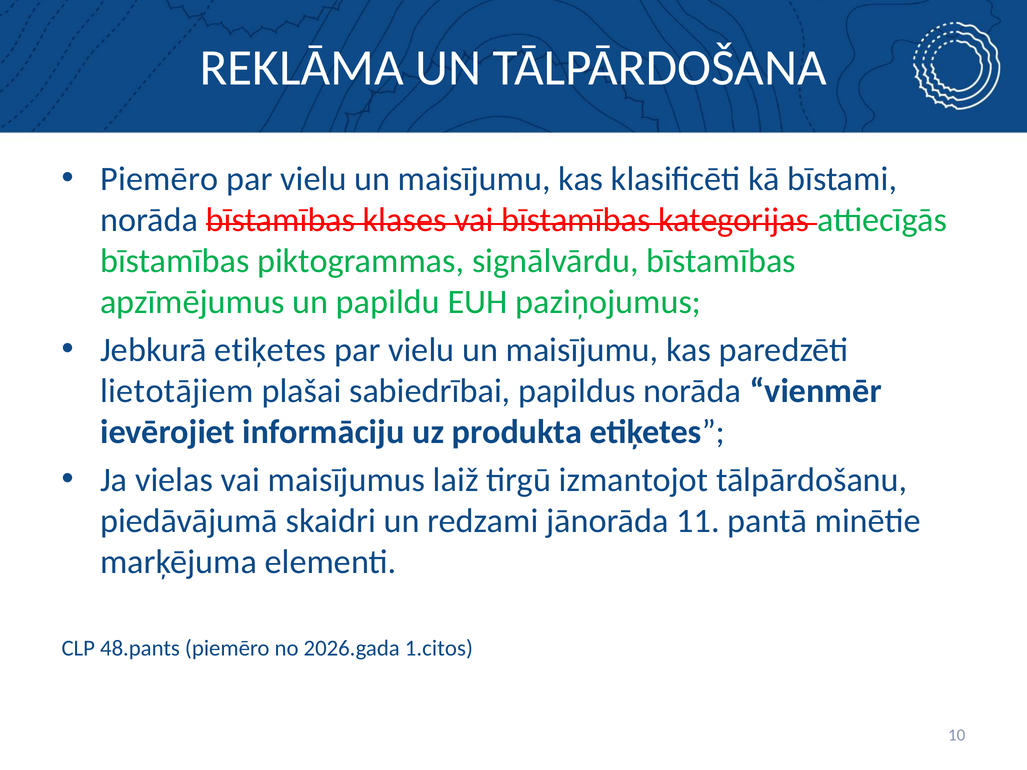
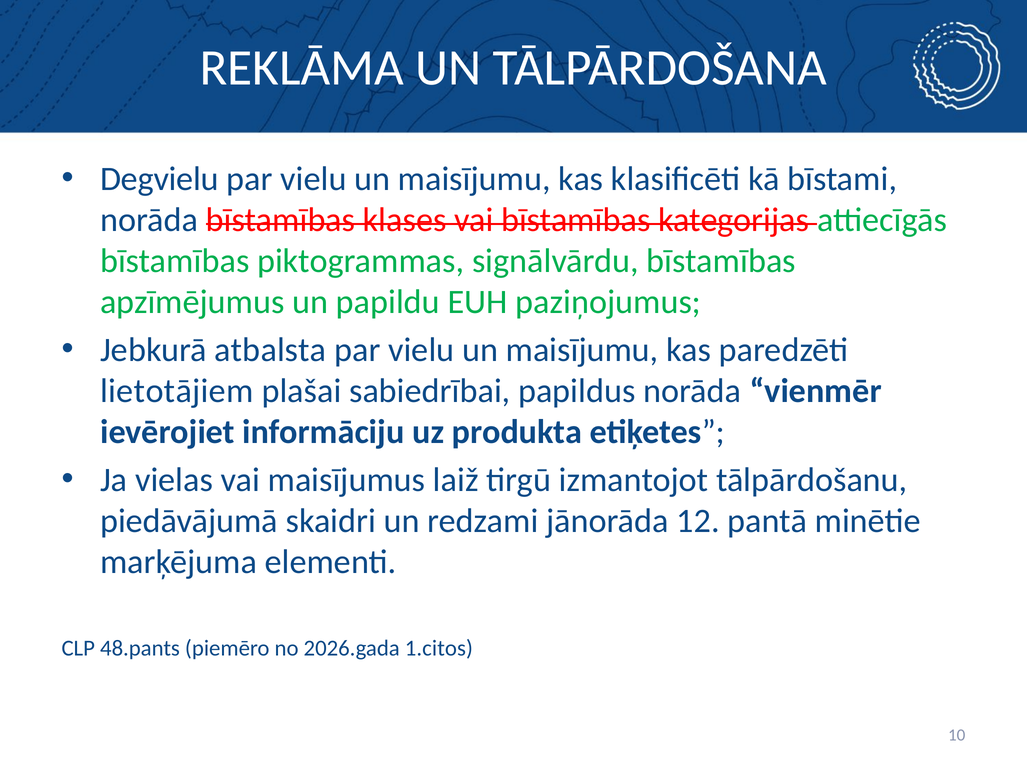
Piemēro at (159, 179): Piemēro -> Degvielu
Jebkurā etiķetes: etiķetes -> atbalsta
11: 11 -> 12
